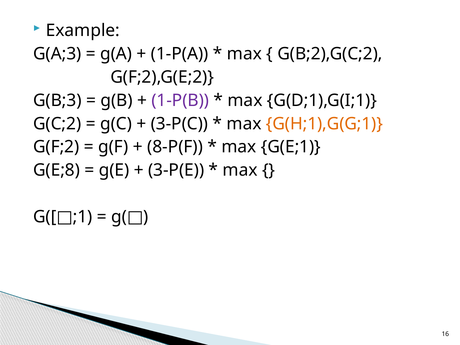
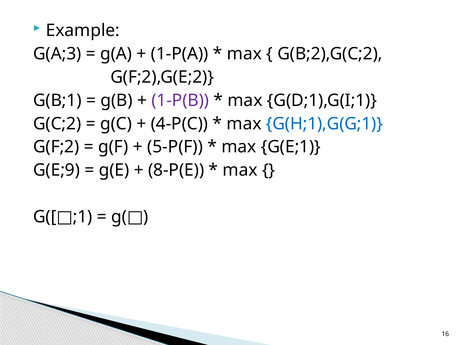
G(B;3: G(B;3 -> G(B;1
3-P(C: 3-P(C -> 4-P(C
G(H;1),G(G;1 colour: orange -> blue
8-P(F: 8-P(F -> 5-P(F
G(E;8: G(E;8 -> G(E;9
3-P(E: 3-P(E -> 8-P(E
